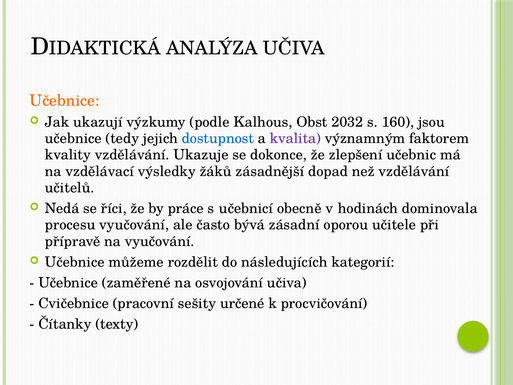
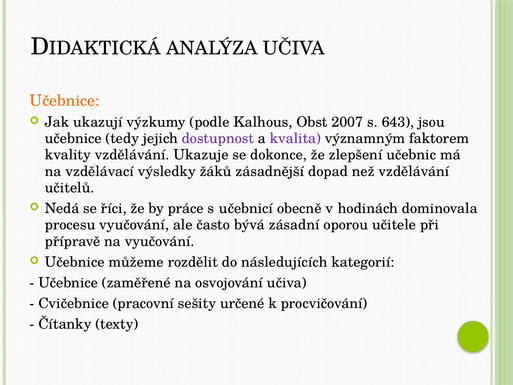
2032: 2032 -> 2007
160: 160 -> 643
dostupnost colour: blue -> purple
